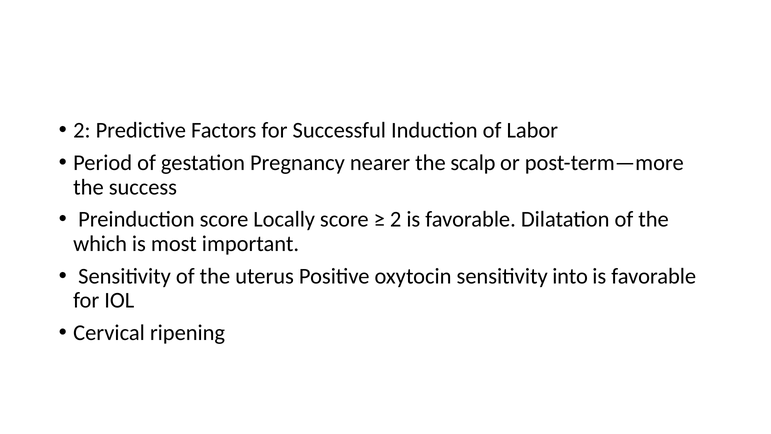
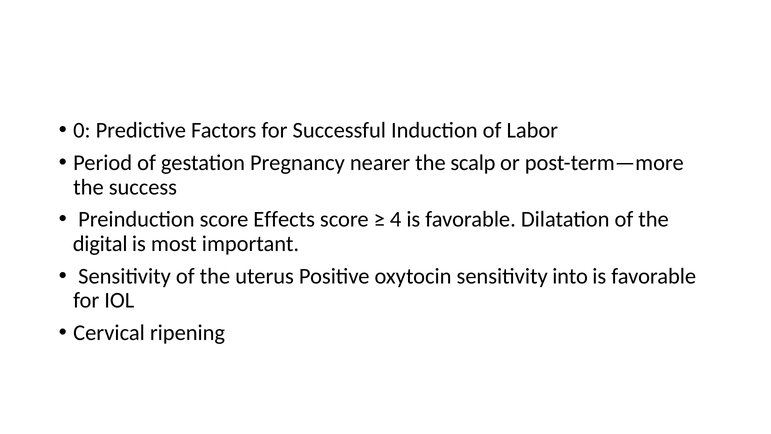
2 at (82, 130): 2 -> 0
Locally: Locally -> Effects
2 at (396, 219): 2 -> 4
which: which -> digital
